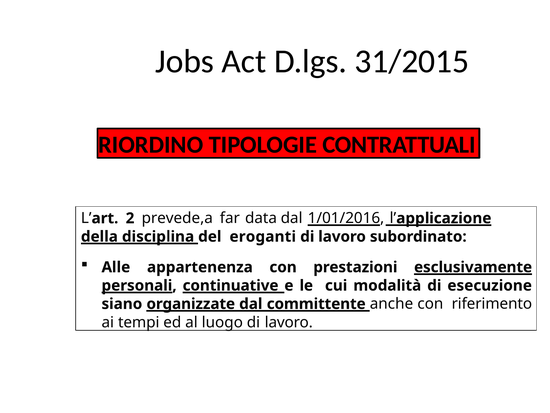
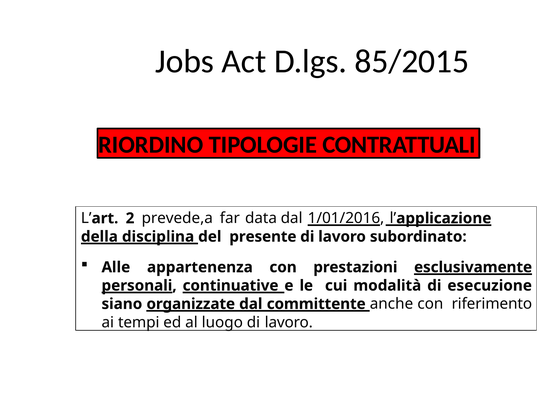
31/2015: 31/2015 -> 85/2015
eroganti: eroganti -> presente
